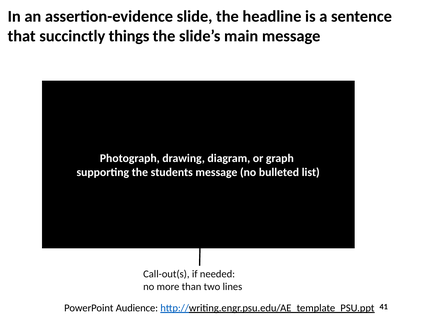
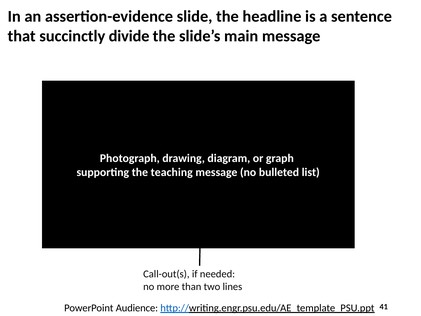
things: things -> divide
students: students -> teaching
